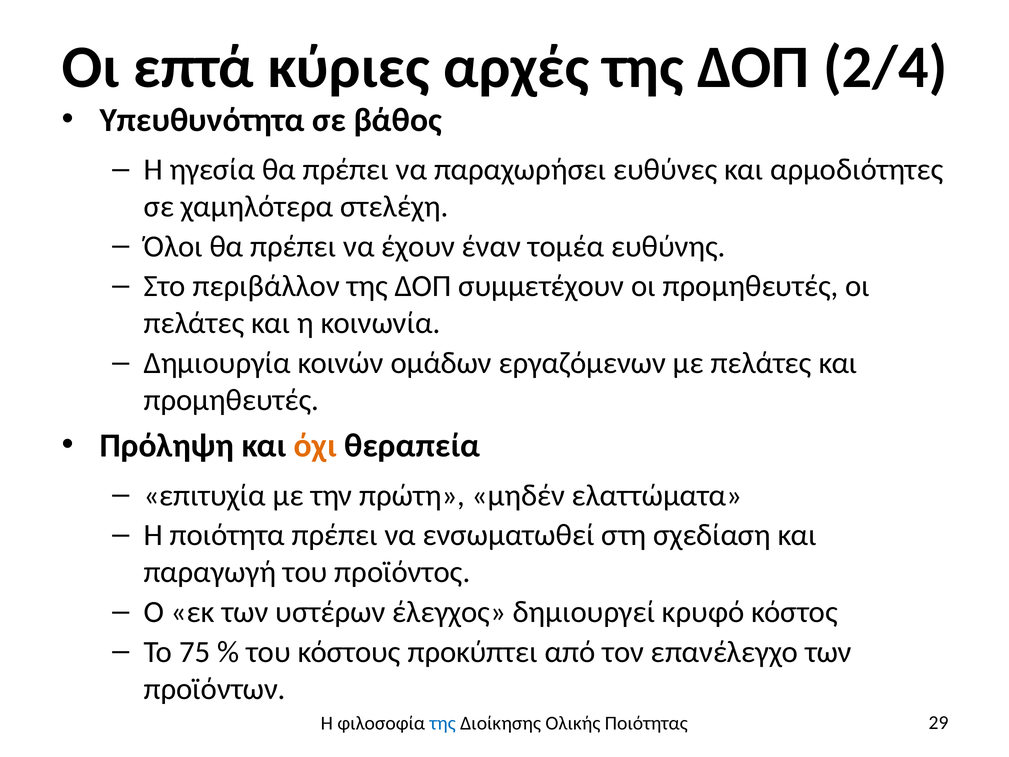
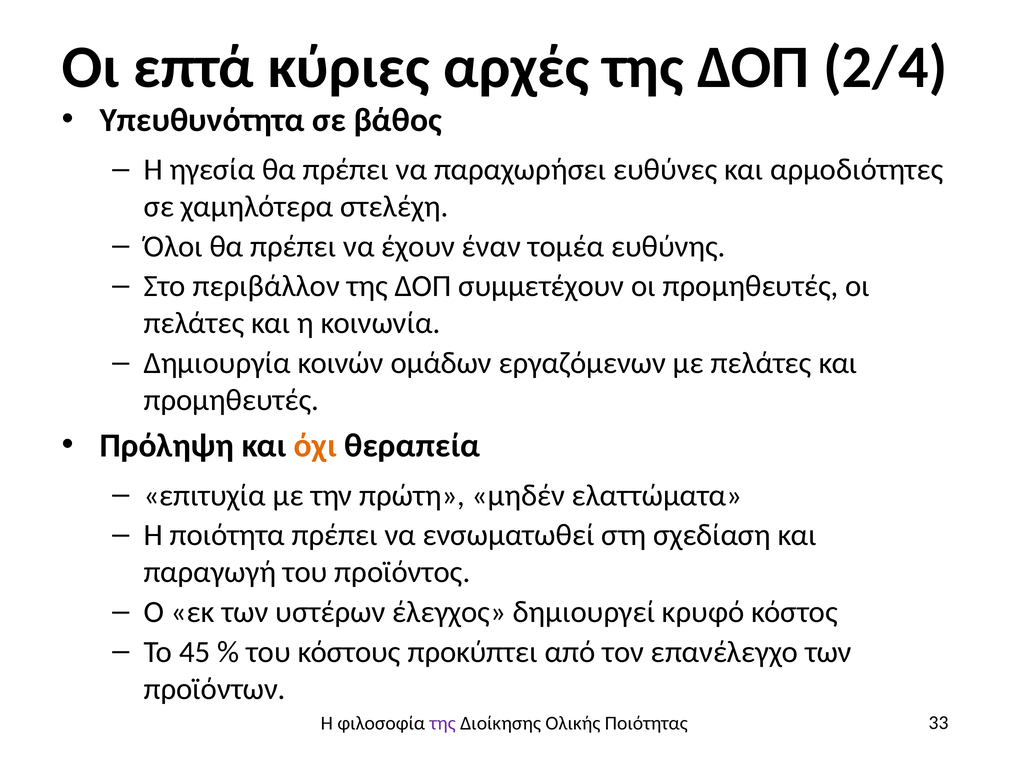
75: 75 -> 45
της at (443, 723) colour: blue -> purple
29: 29 -> 33
